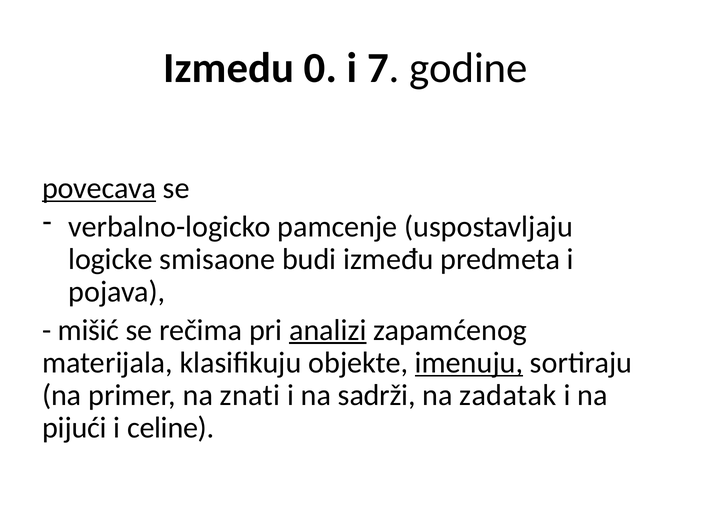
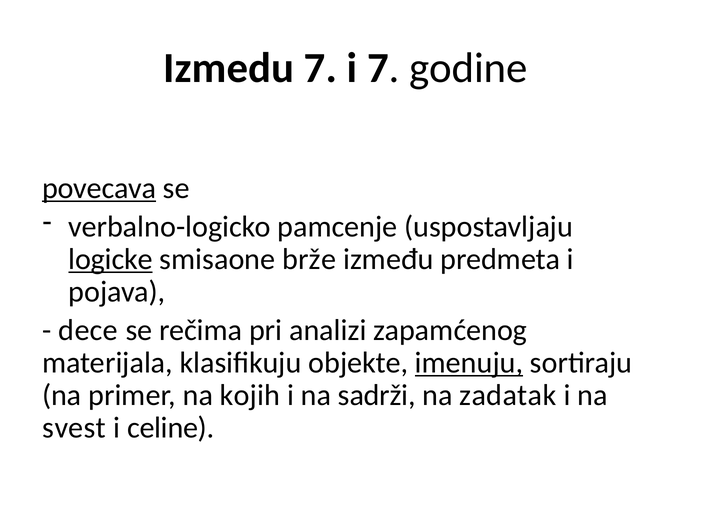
Izmedu 0: 0 -> 7
logicke underline: none -> present
budi: budi -> brže
mišić: mišić -> dece
analizi underline: present -> none
znati: znati -> kojih
pijući: pijući -> svest
